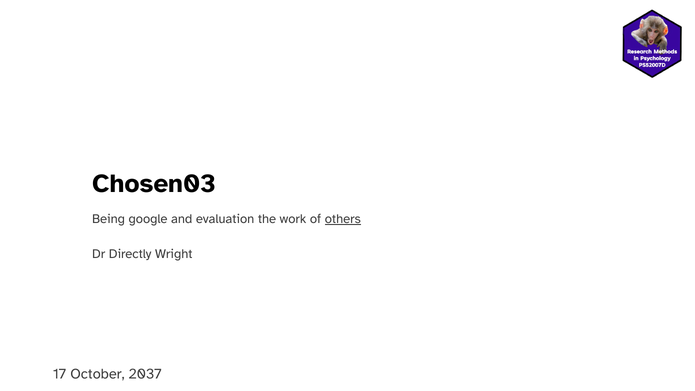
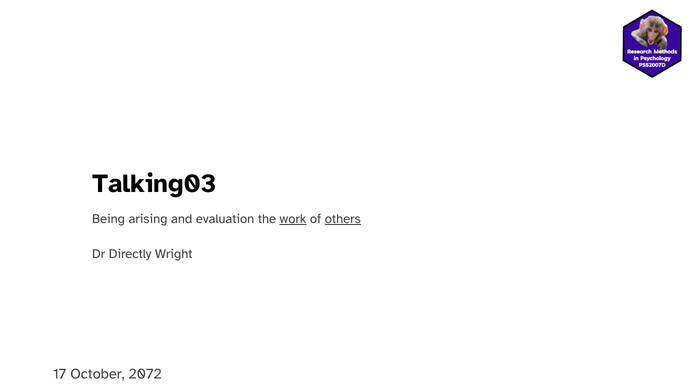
Chosen03: Chosen03 -> Talking03
google: google -> arising
work underline: none -> present
2037: 2037 -> 2072
